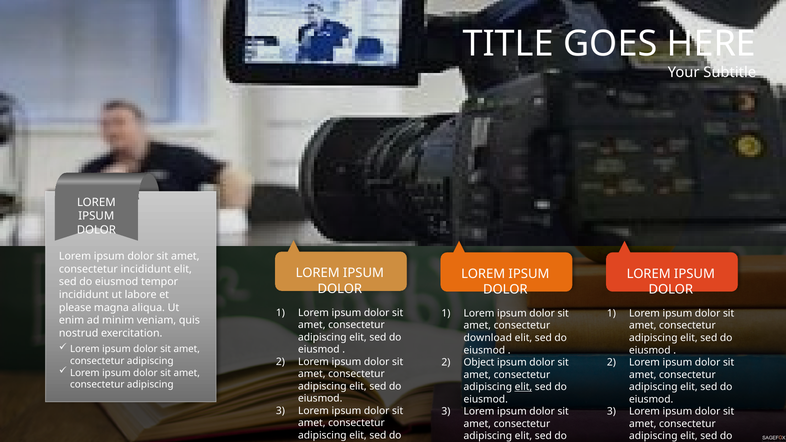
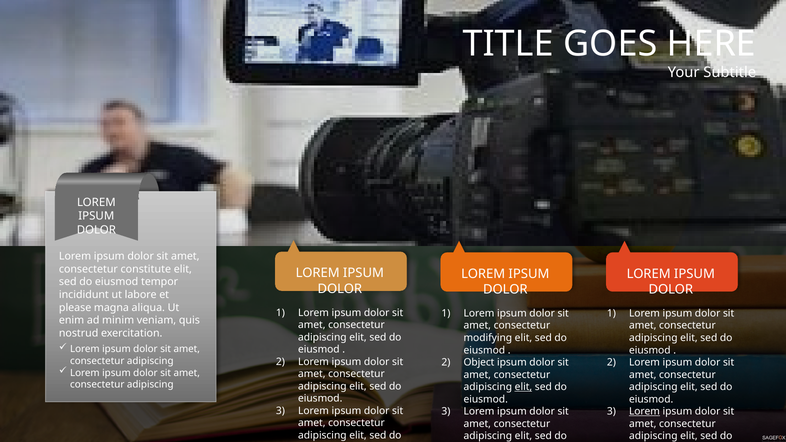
consectetur incididunt: incididunt -> constitute
download: download -> modifying
Lorem at (644, 412) underline: none -> present
